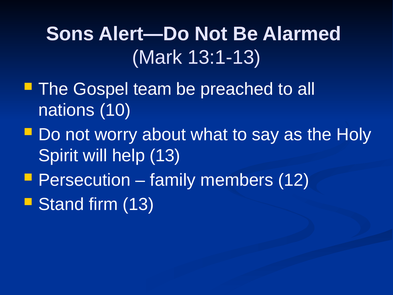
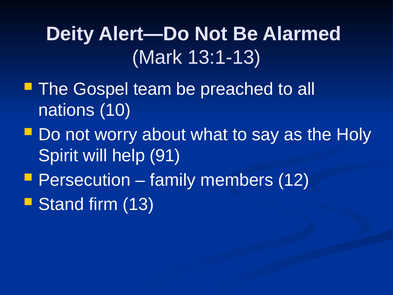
Sons: Sons -> Deity
help 13: 13 -> 91
